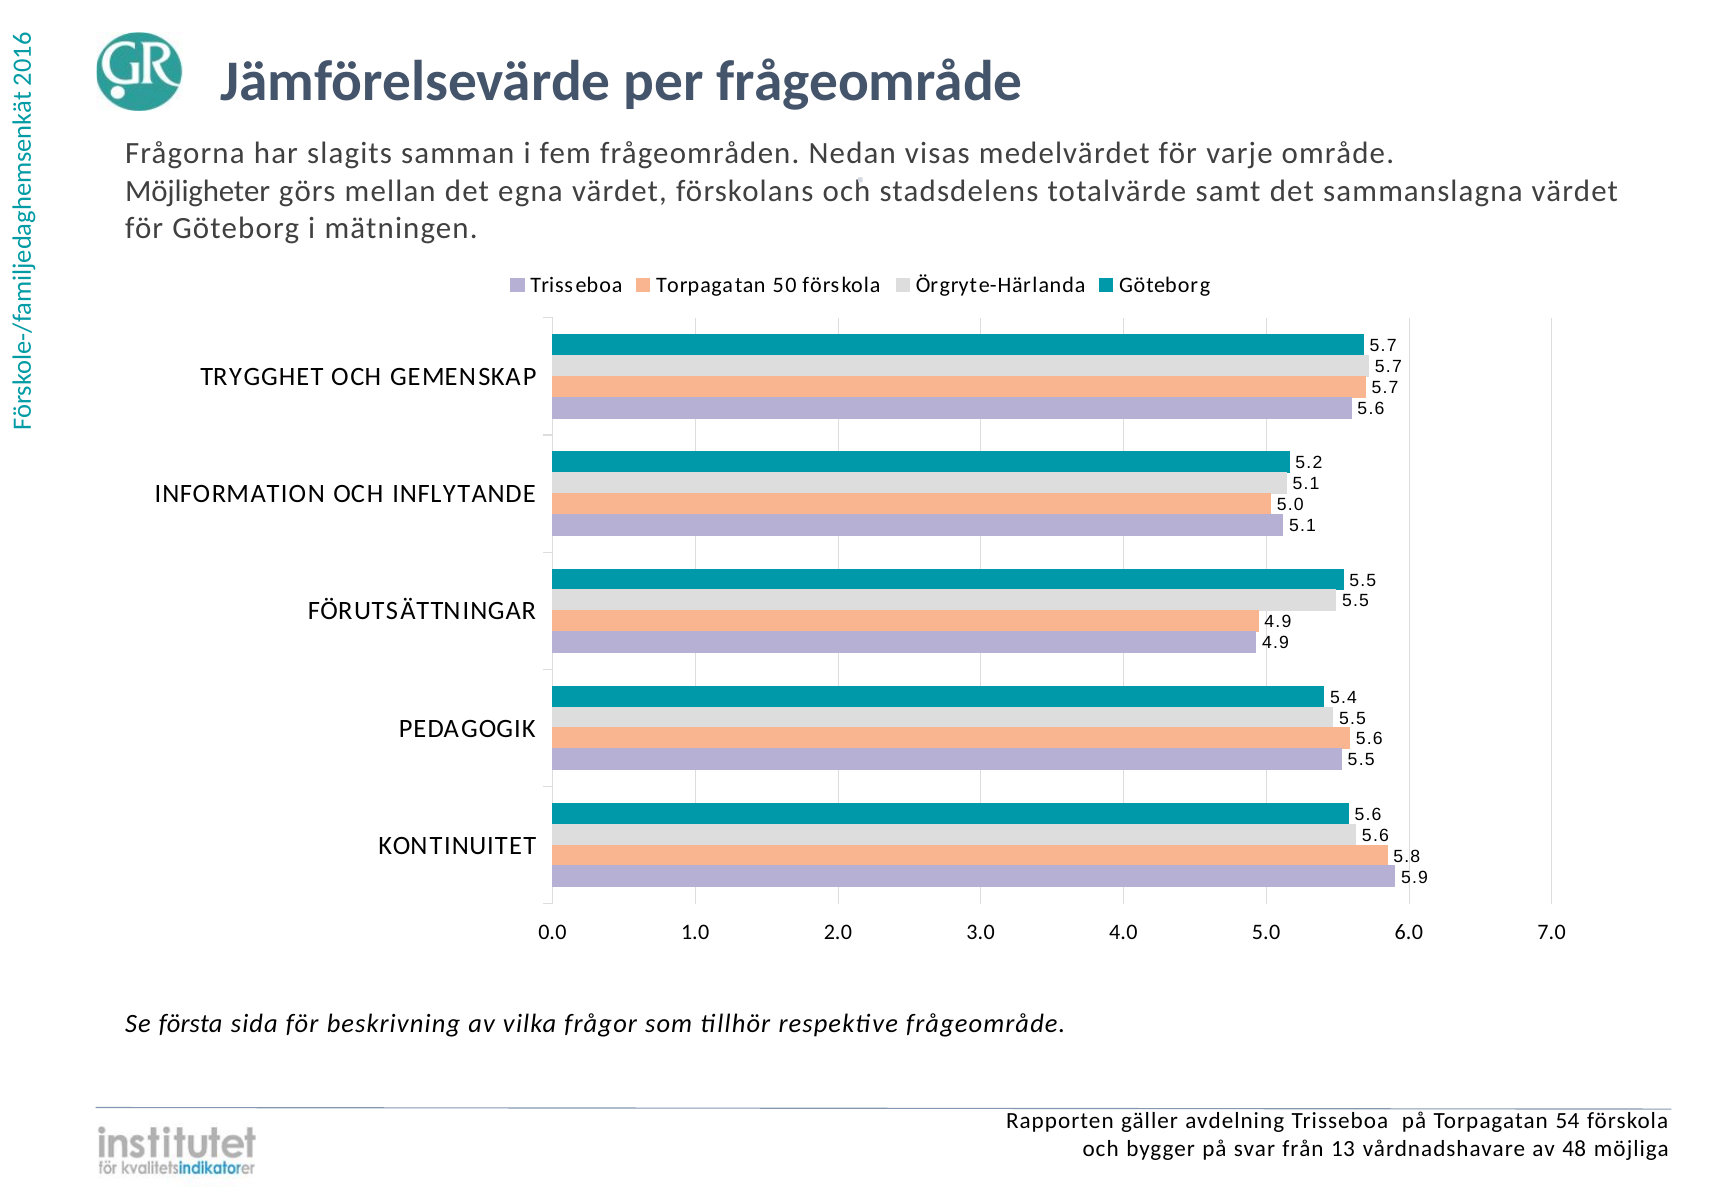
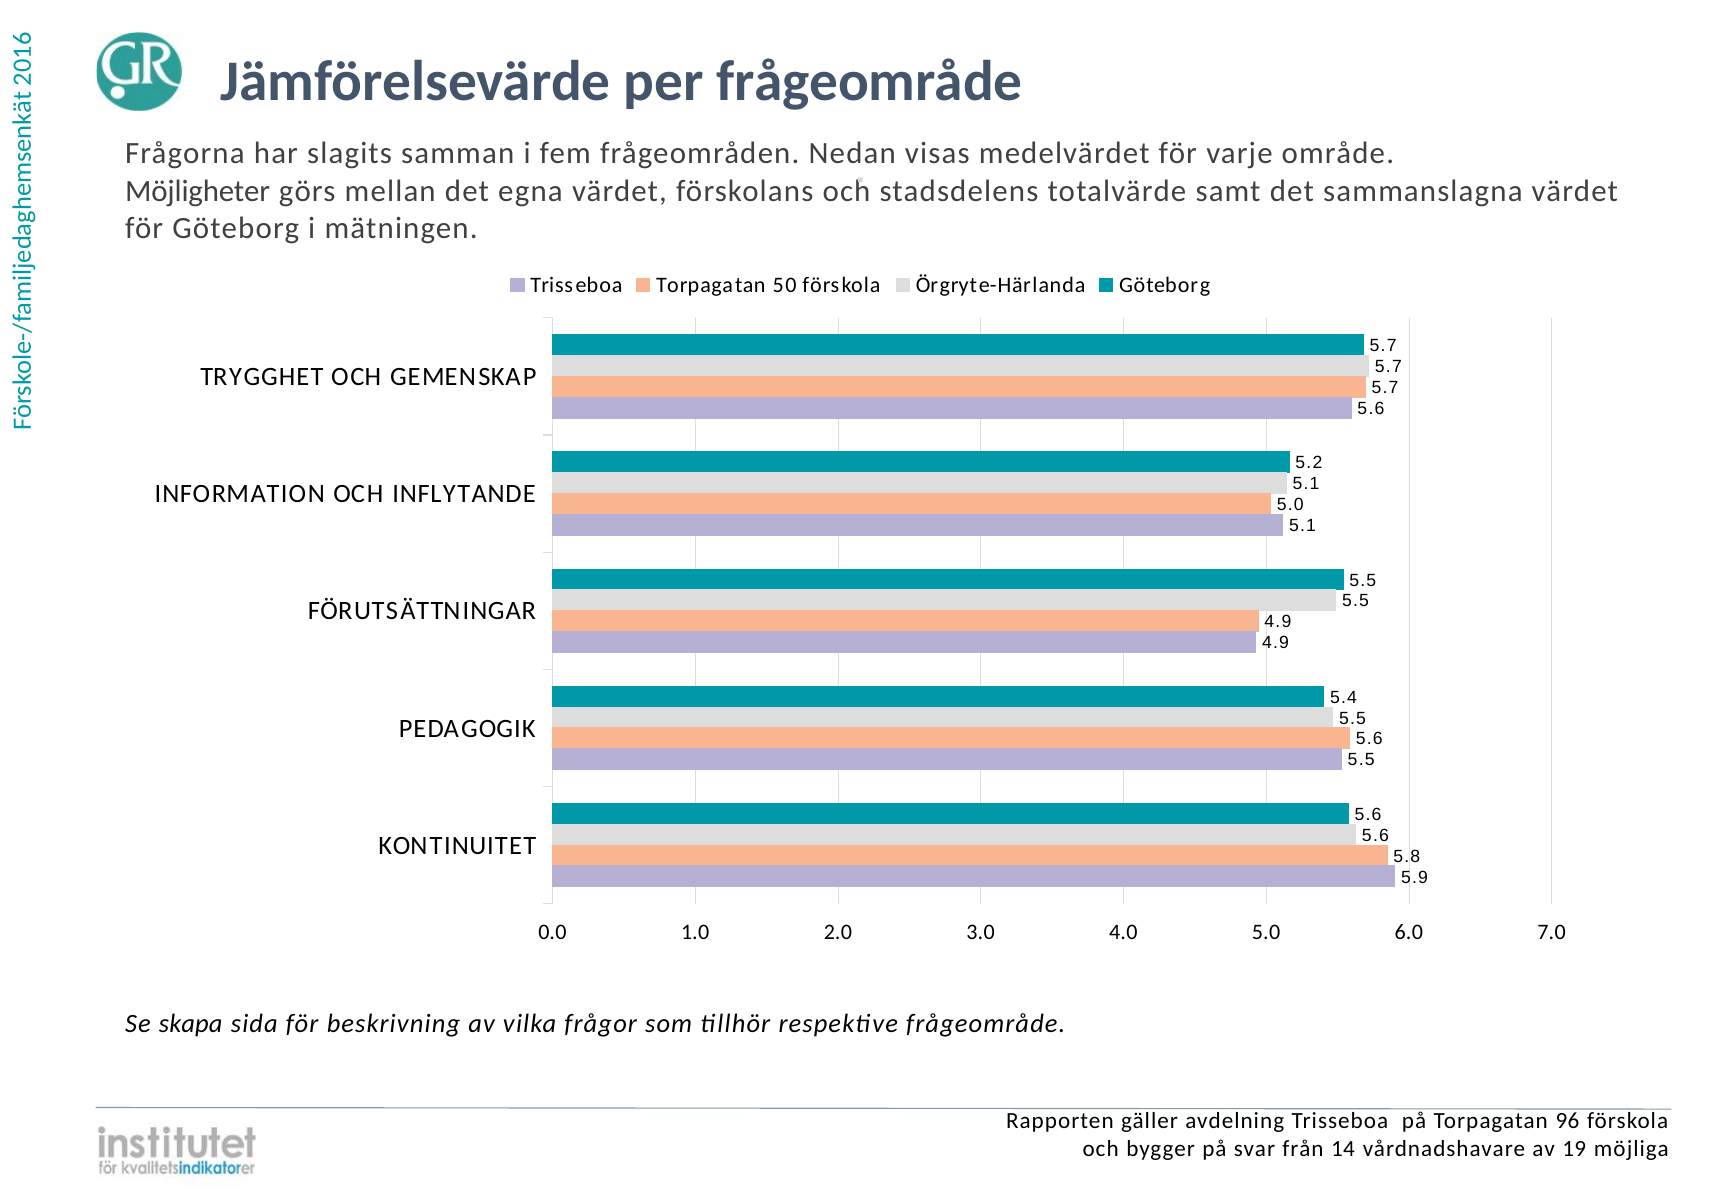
första: första -> skapa
54: 54 -> 96
13: 13 -> 14
48: 48 -> 19
